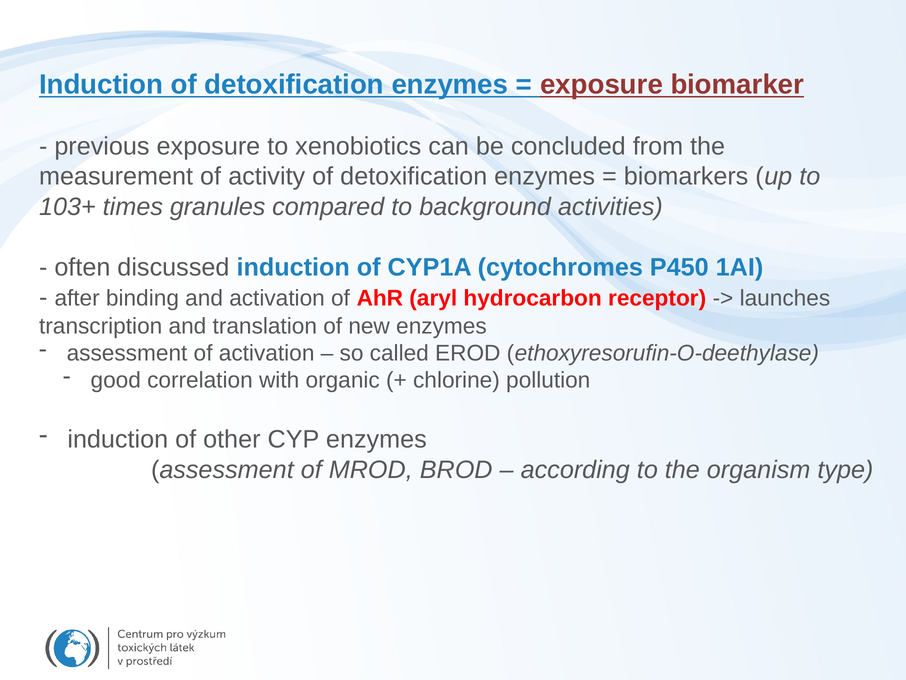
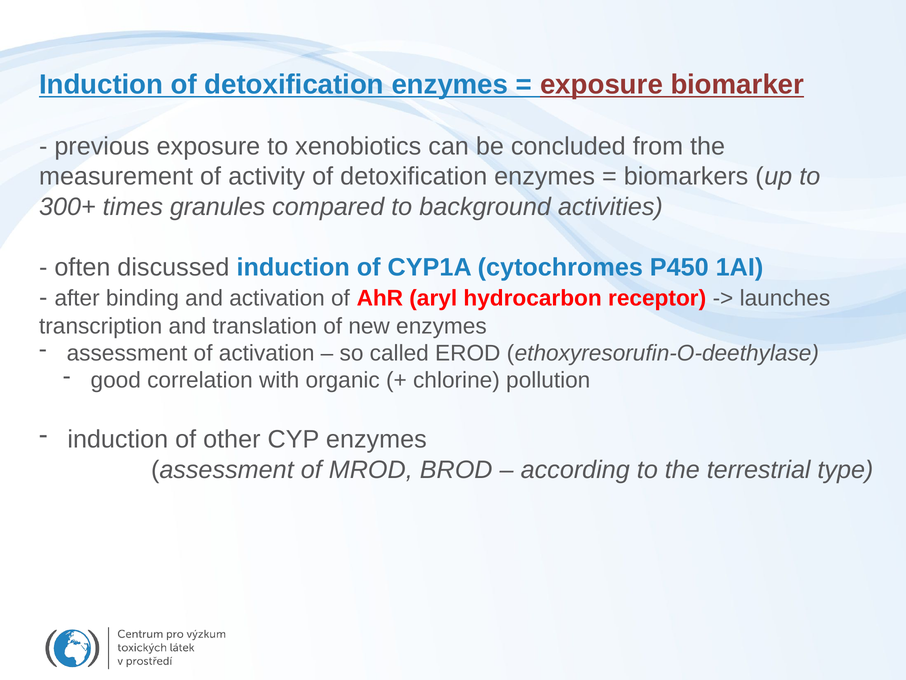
103+: 103+ -> 300+
organism: organism -> terrestrial
